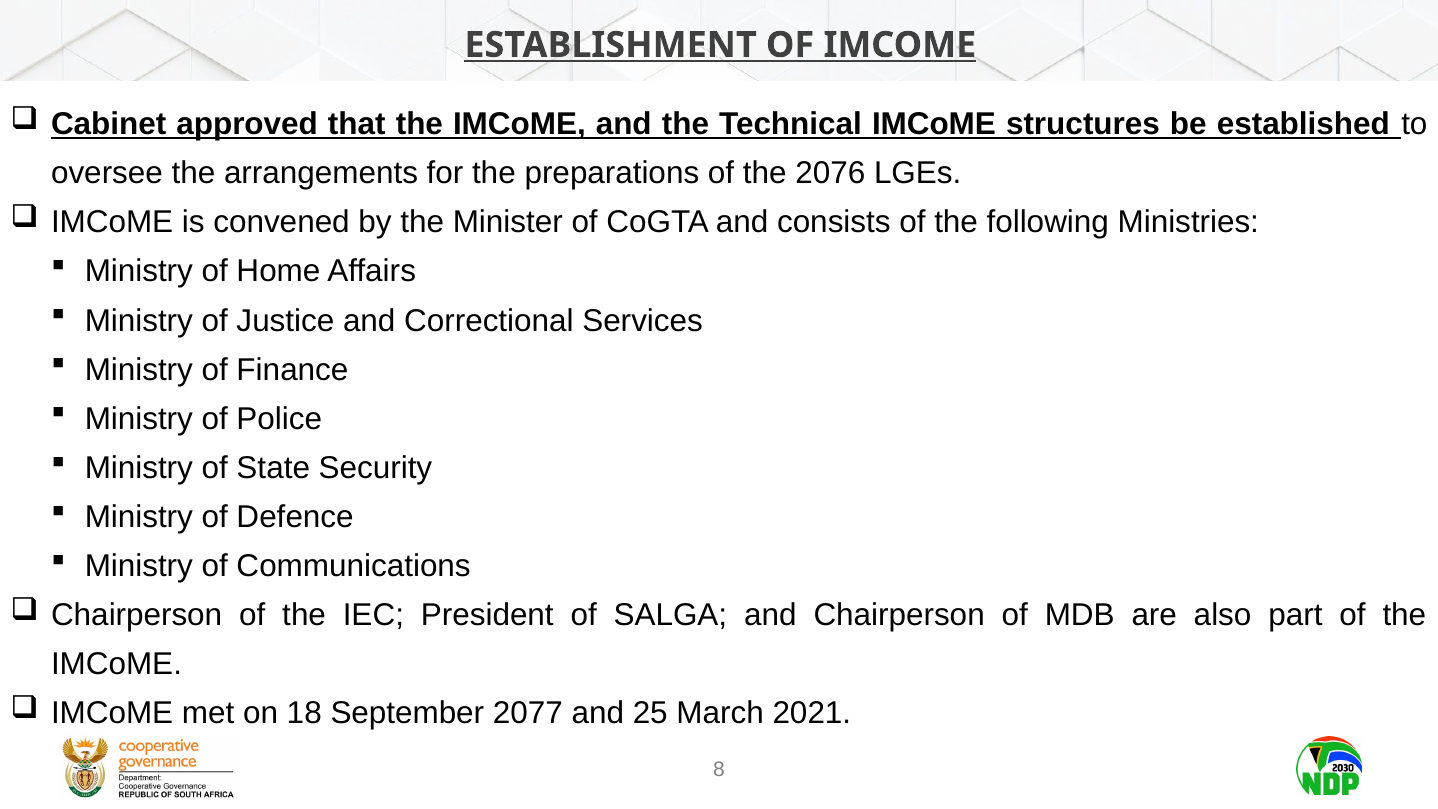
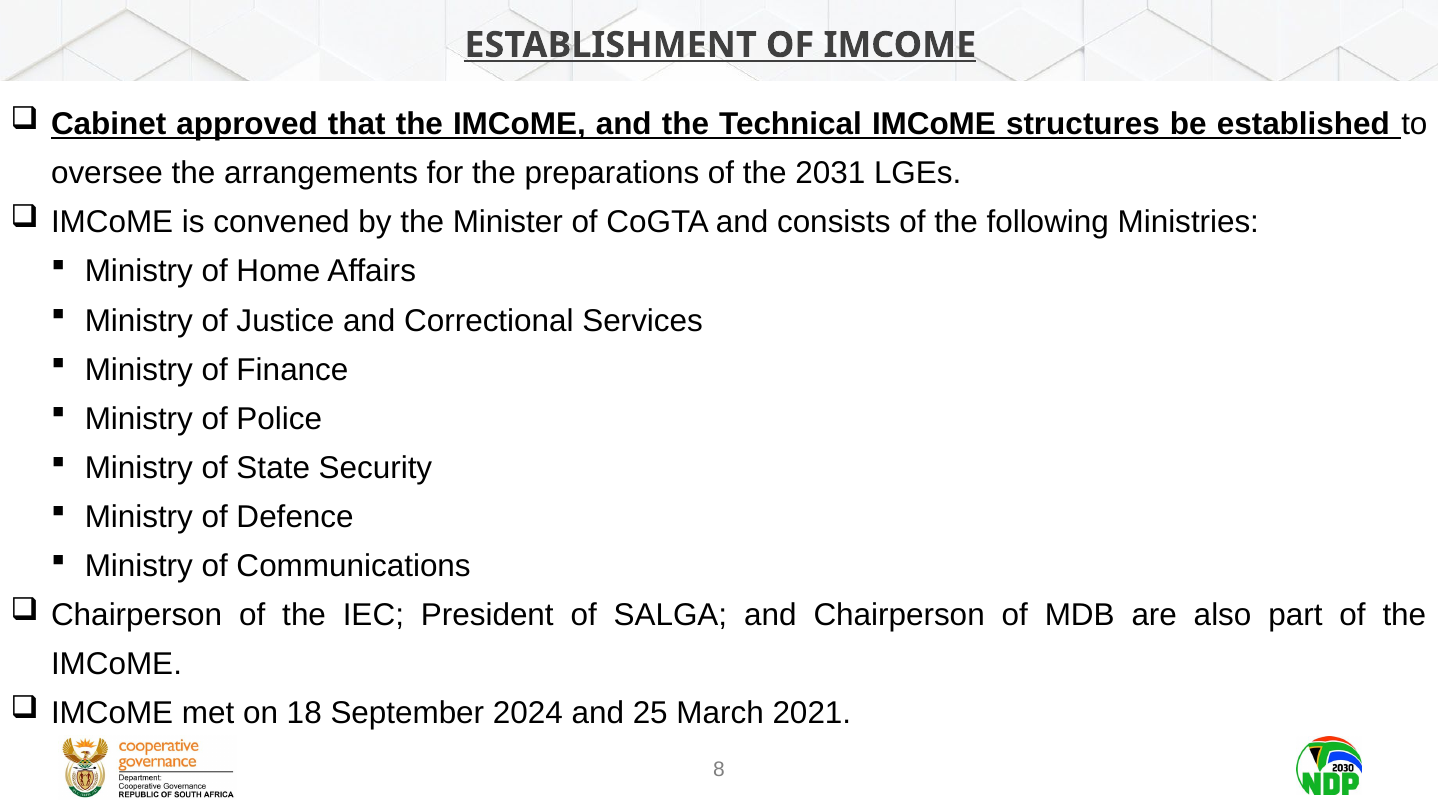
2076: 2076 -> 2031
2077: 2077 -> 2024
